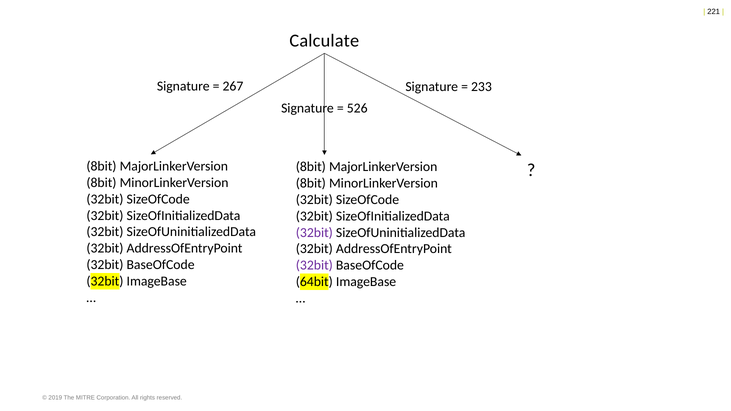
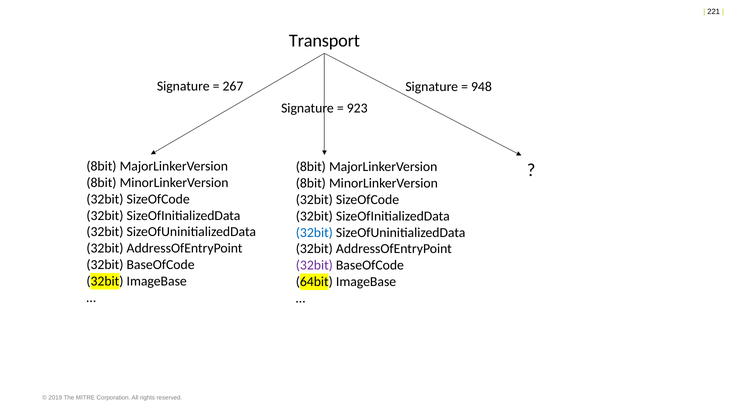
Calculate: Calculate -> Transport
233: 233 -> 948
526: 526 -> 923
32bit at (314, 233) colour: purple -> blue
